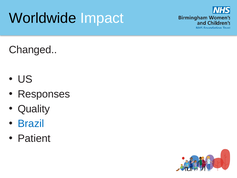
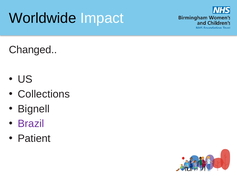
Responses: Responses -> Collections
Quality: Quality -> Bignell
Brazil colour: blue -> purple
